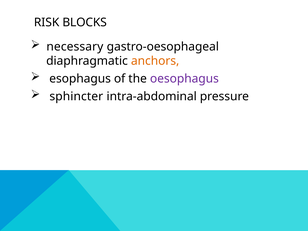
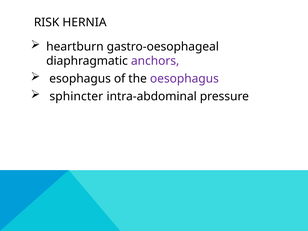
BLOCKS: BLOCKS -> HERNIA
necessary: necessary -> heartburn
anchors colour: orange -> purple
